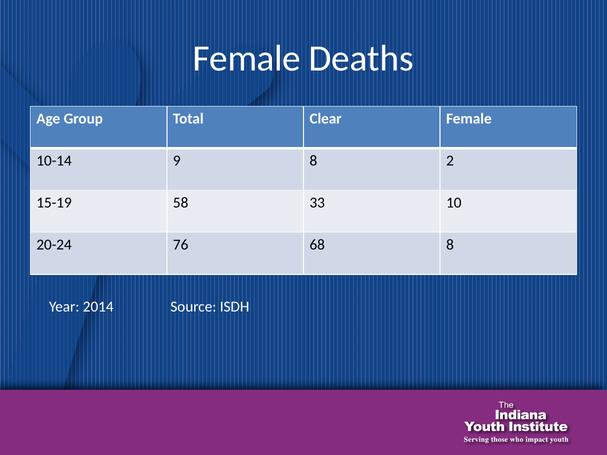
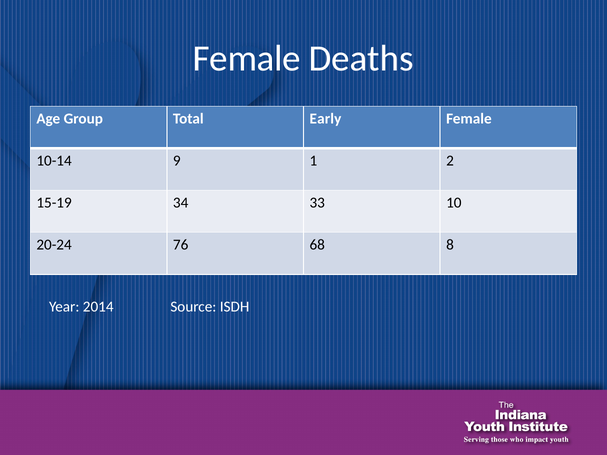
Clear: Clear -> Early
9 8: 8 -> 1
58: 58 -> 34
